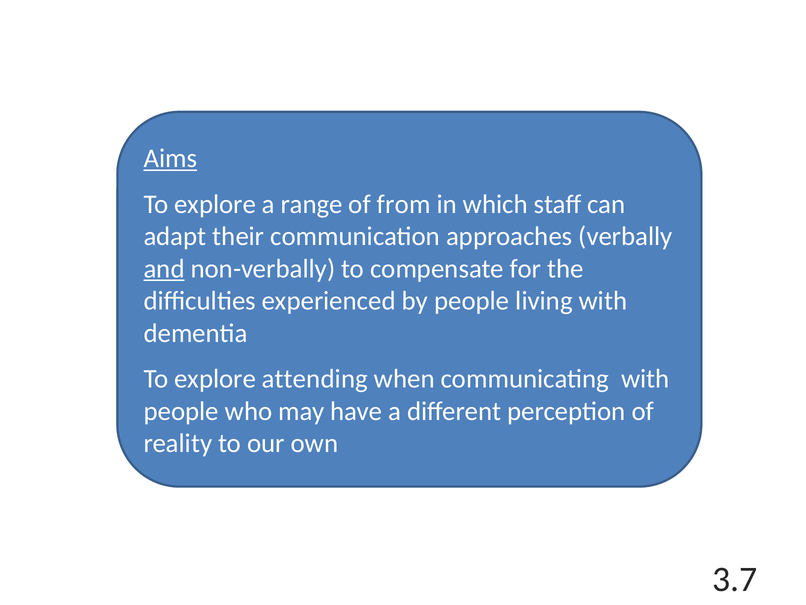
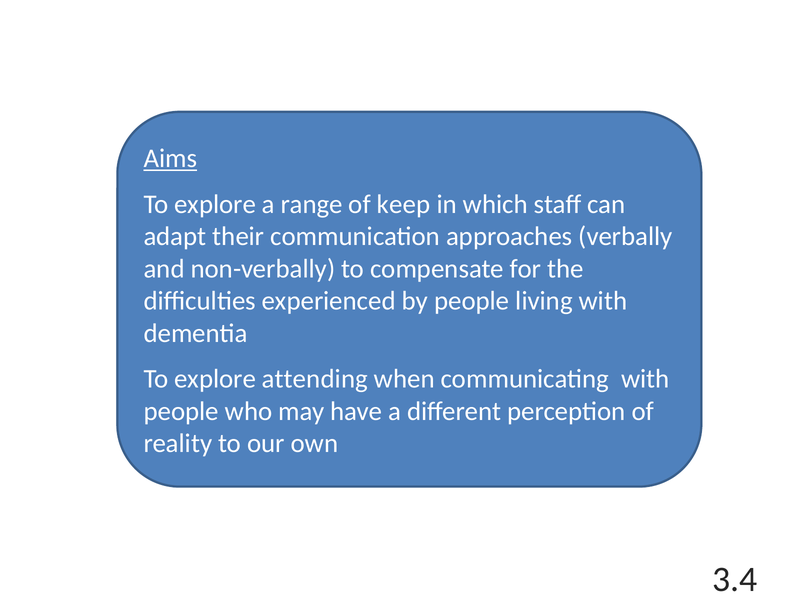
from: from -> keep
and underline: present -> none
3.7: 3.7 -> 3.4
